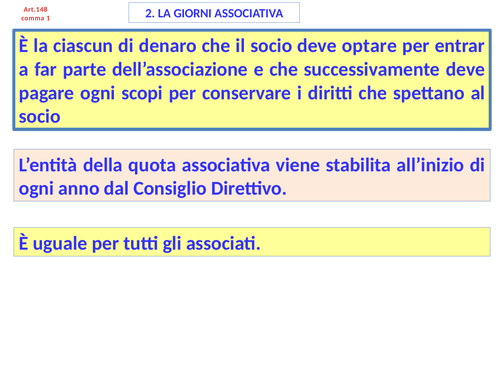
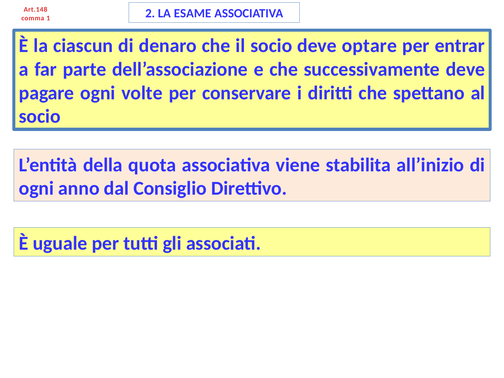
GIORNI: GIORNI -> ESAME
scopi: scopi -> volte
